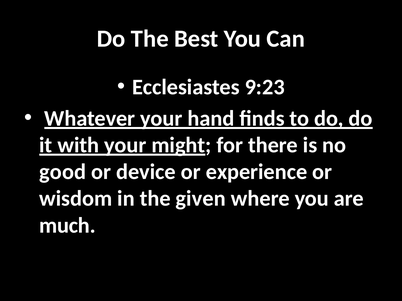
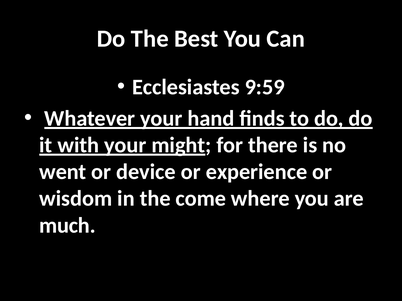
9:23: 9:23 -> 9:59
good: good -> went
given: given -> come
